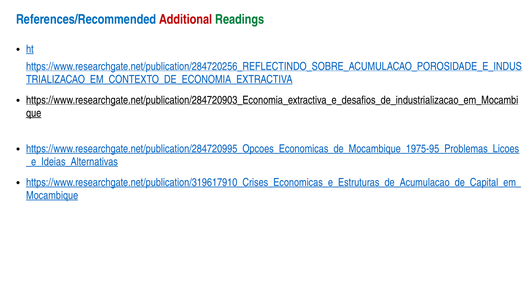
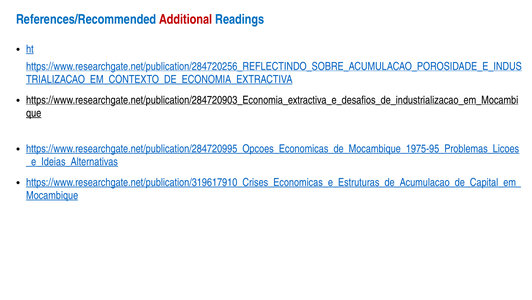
Readings colour: green -> blue
